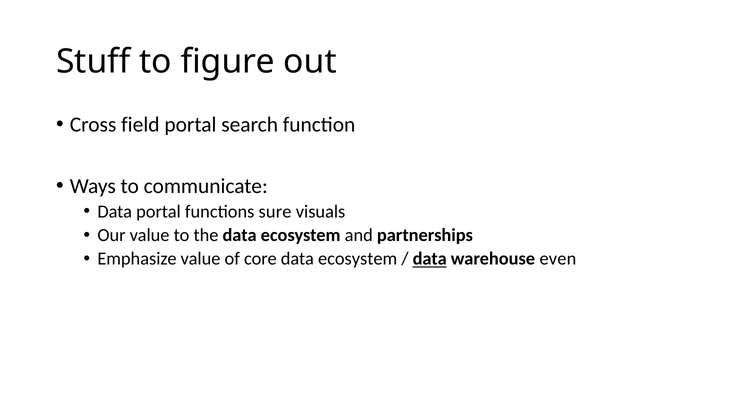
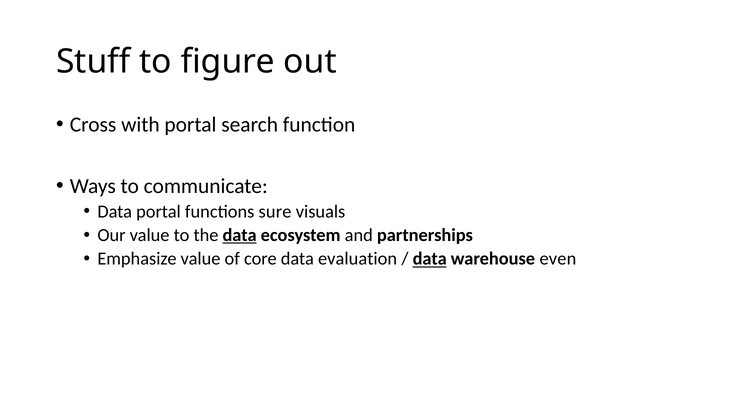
field: field -> with
data at (240, 235) underline: none -> present
core data ecosystem: ecosystem -> evaluation
